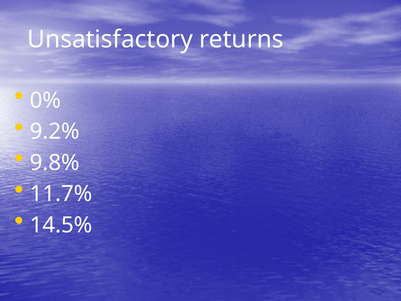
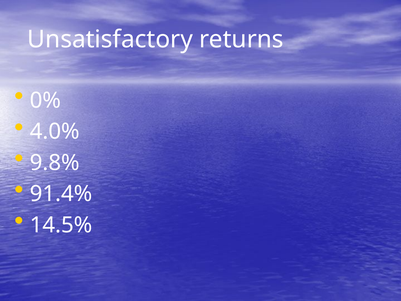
9.2%: 9.2% -> 4.0%
11.7%: 11.7% -> 91.4%
